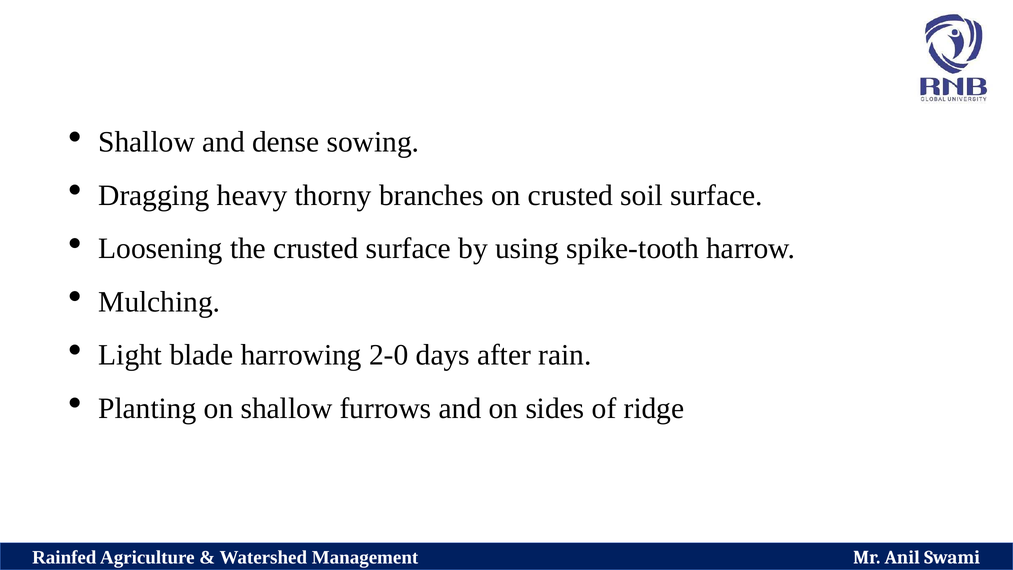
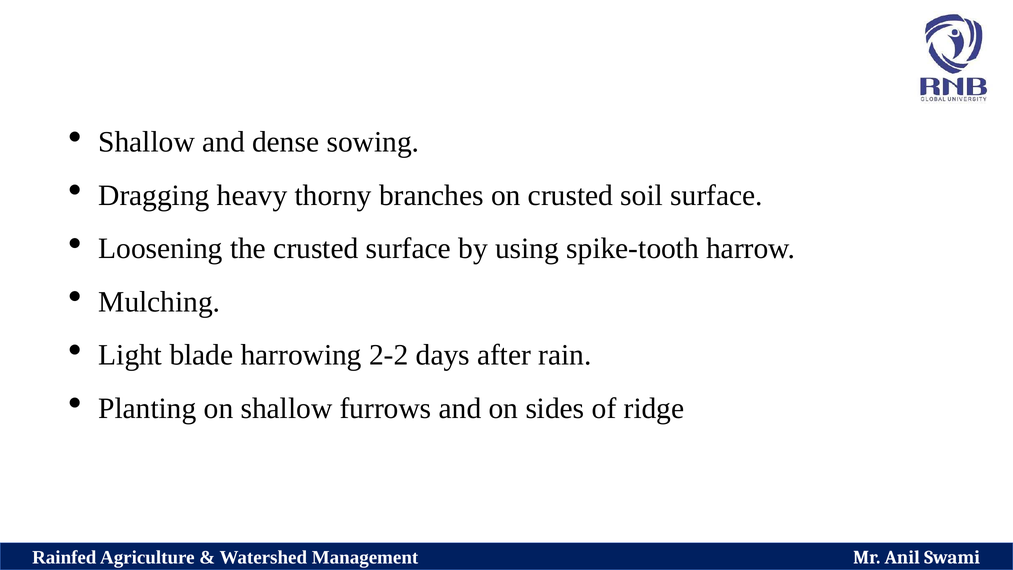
2-0: 2-0 -> 2-2
